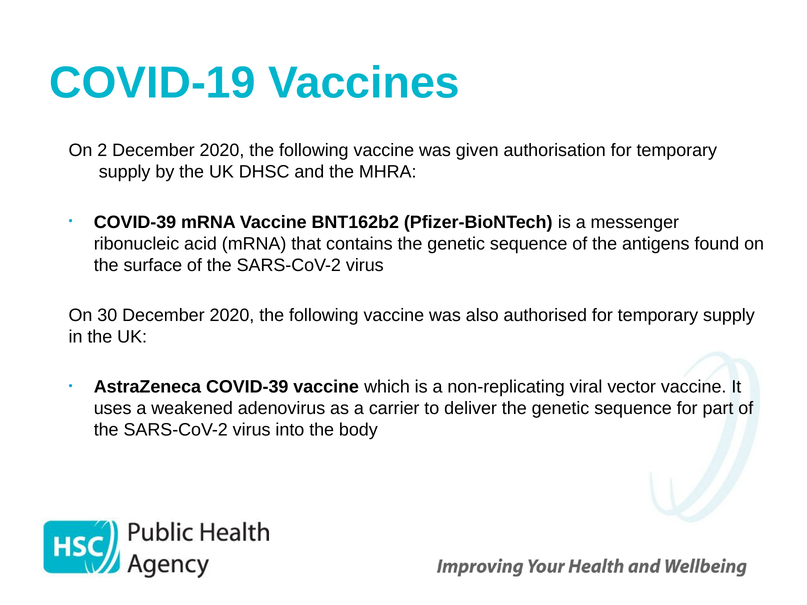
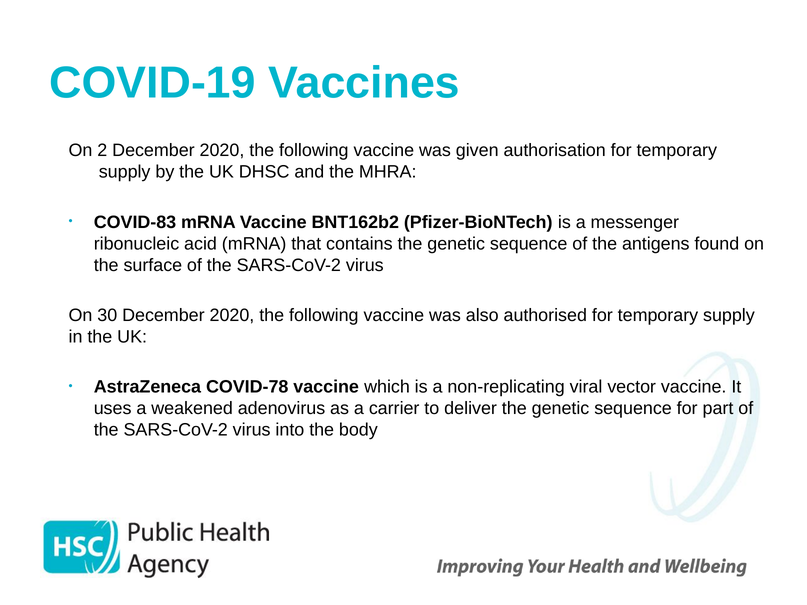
COVID-39 at (135, 222): COVID-39 -> COVID-83
AstraZeneca COVID-39: COVID-39 -> COVID-78
